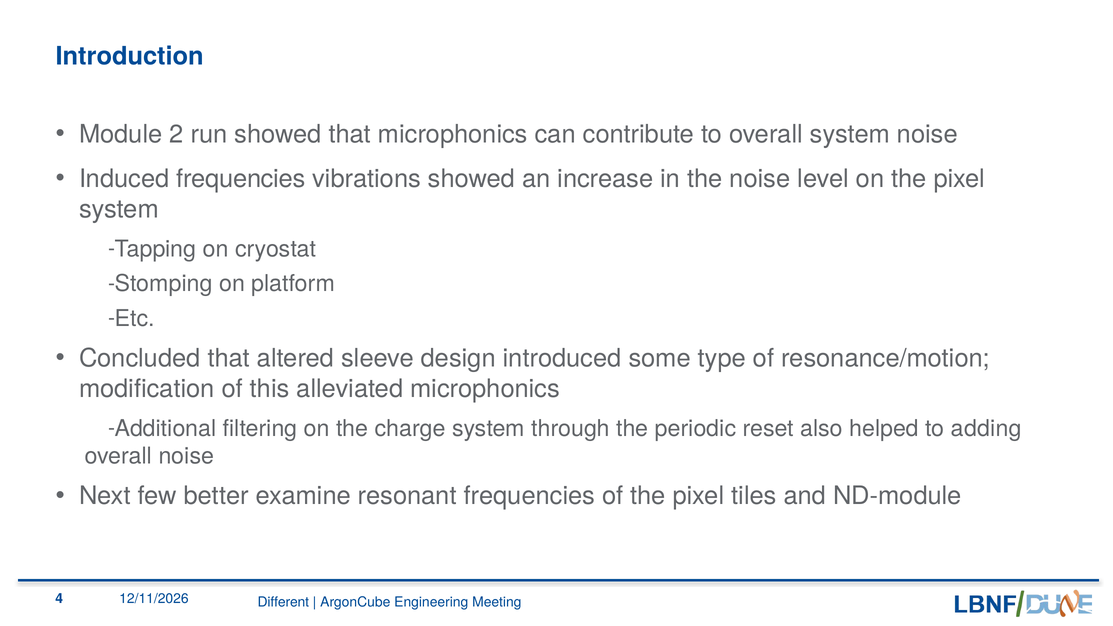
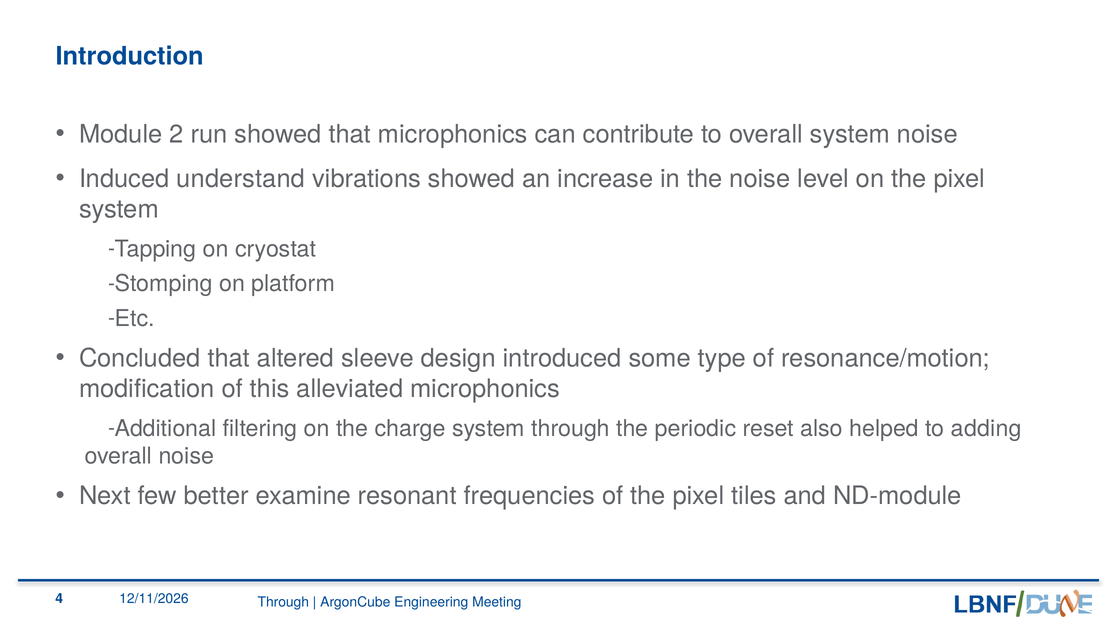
Induced frequencies: frequencies -> understand
Different at (283, 602): Different -> Through
